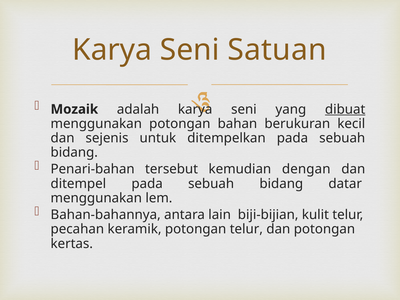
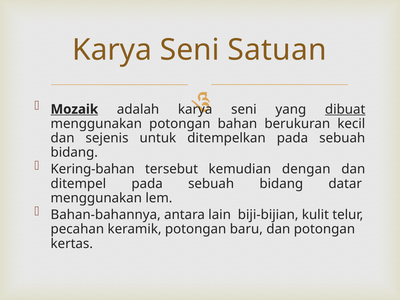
Mozaik underline: none -> present
Penari-bahan: Penari-bahan -> Kering-bahan
potongan telur: telur -> baru
